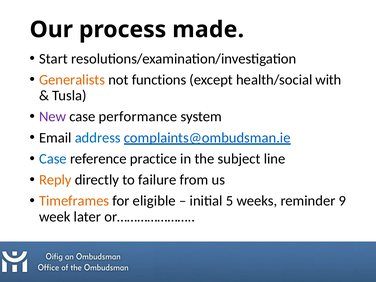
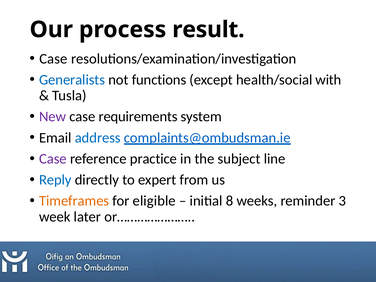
made: made -> result
Start at (53, 59): Start -> Case
Generalists colour: orange -> blue
performance: performance -> requirements
Case at (53, 159) colour: blue -> purple
Reply colour: orange -> blue
failure: failure -> expert
5: 5 -> 8
9: 9 -> 3
